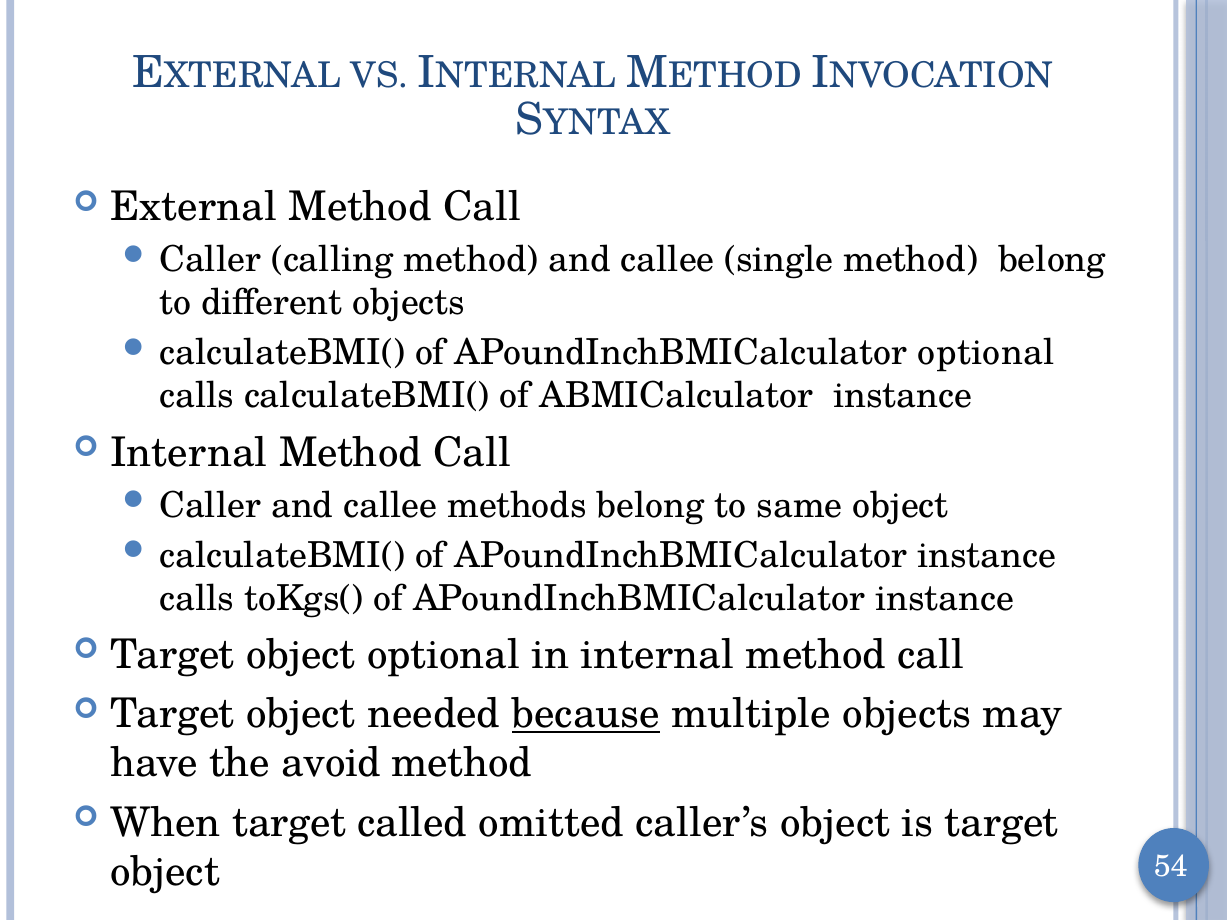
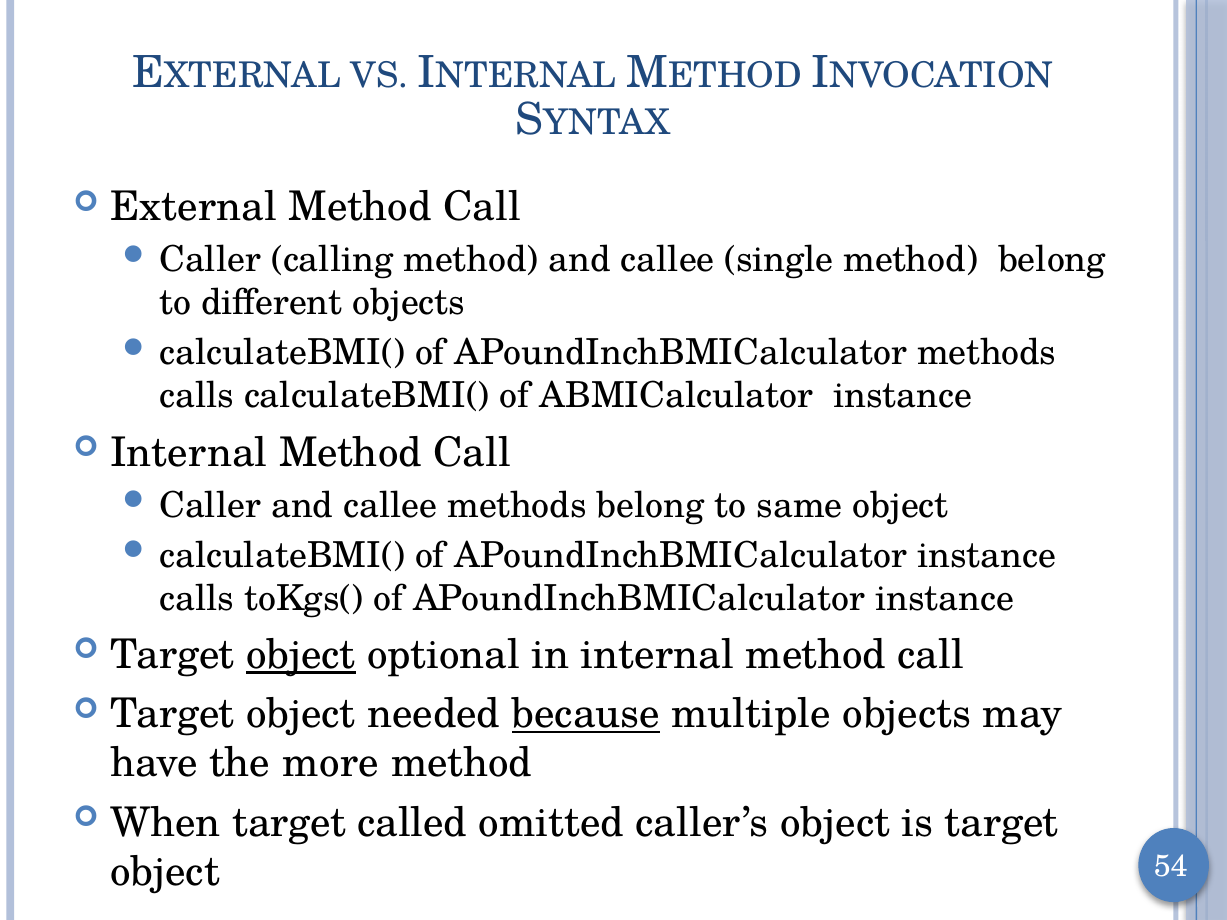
APoundInchBMICalculator optional: optional -> methods
object at (301, 655) underline: none -> present
avoid: avoid -> more
